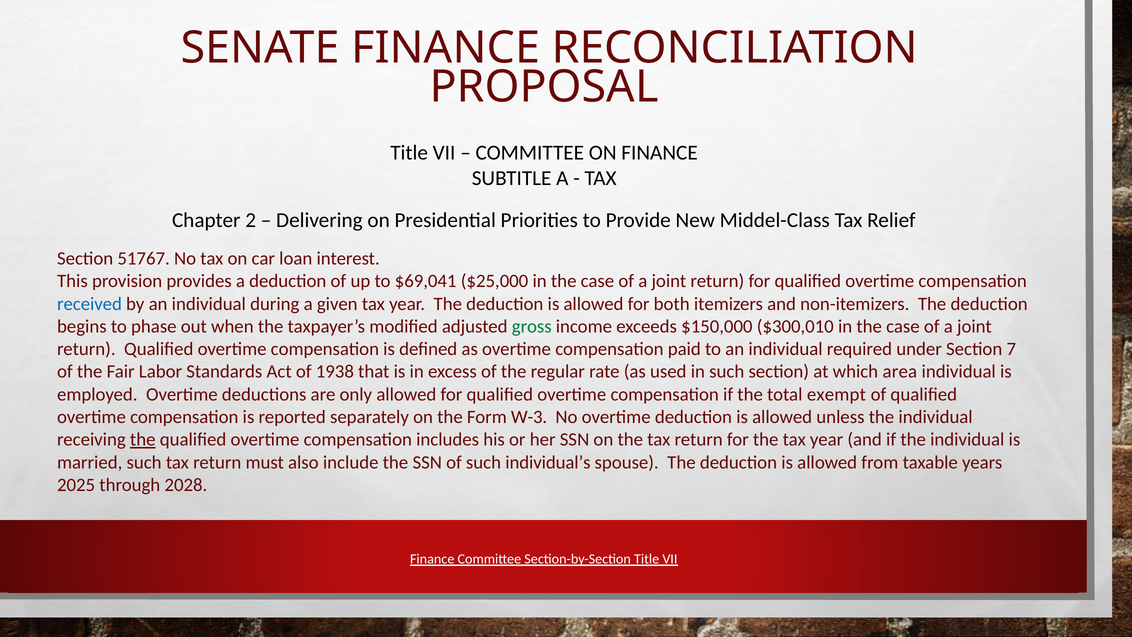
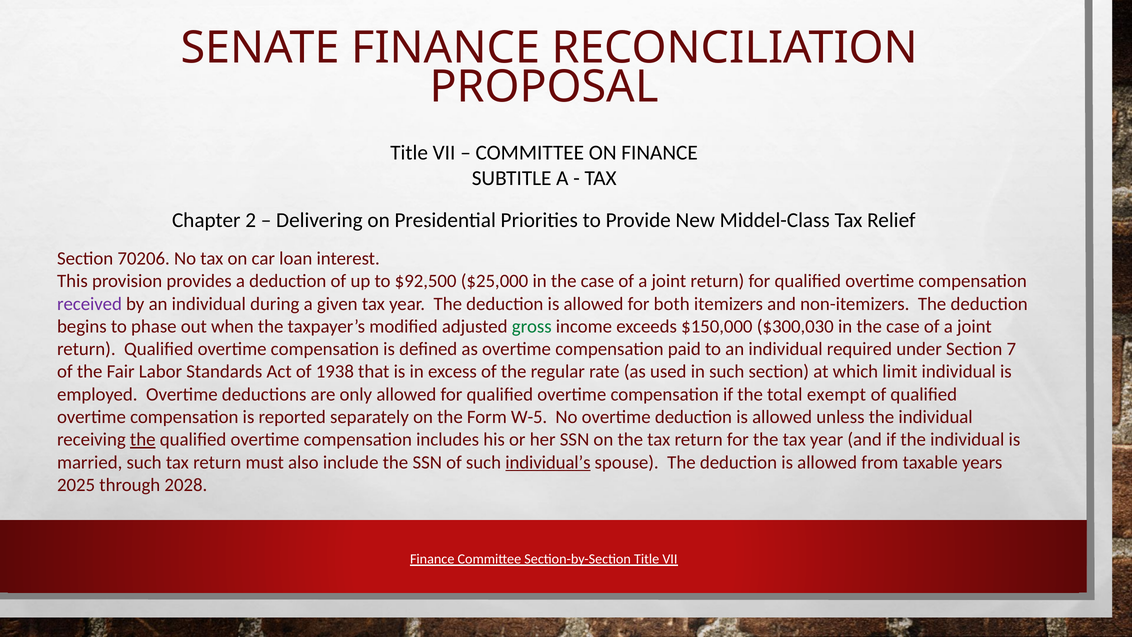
51767: 51767 -> 70206
$69,041: $69,041 -> $92,500
received colour: blue -> purple
$300,010: $300,010 -> $300,030
area: area -> limit
W-3: W-3 -> W-5
individual’s underline: none -> present
